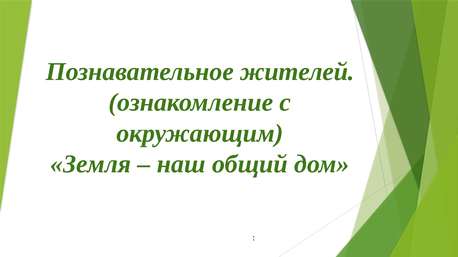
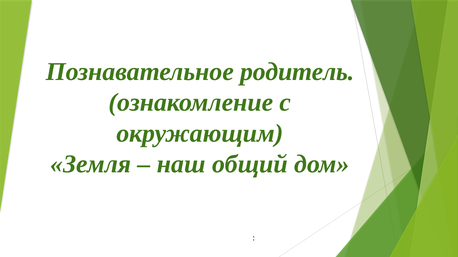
жителей: жителей -> родитель
